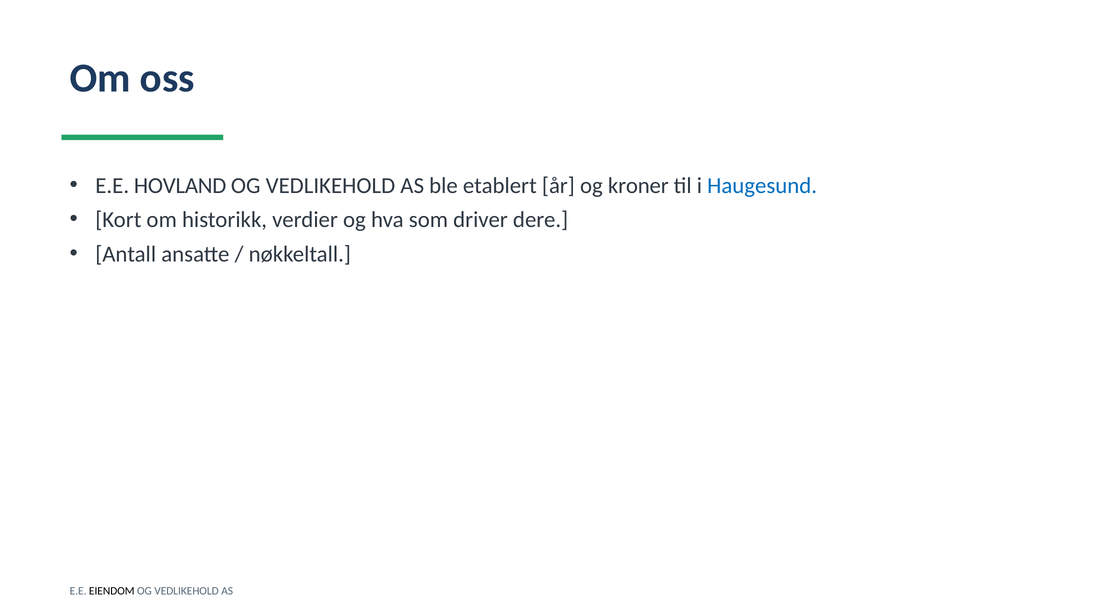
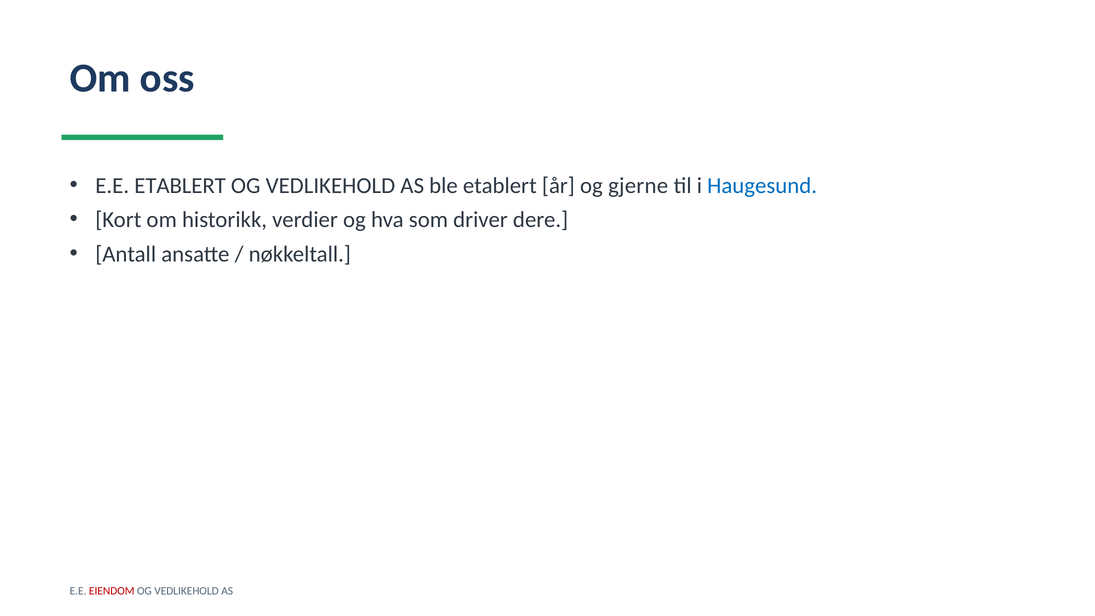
E.E HOVLAND: HOVLAND -> ETABLERT
kroner: kroner -> gjerne
EIENDOM colour: black -> red
